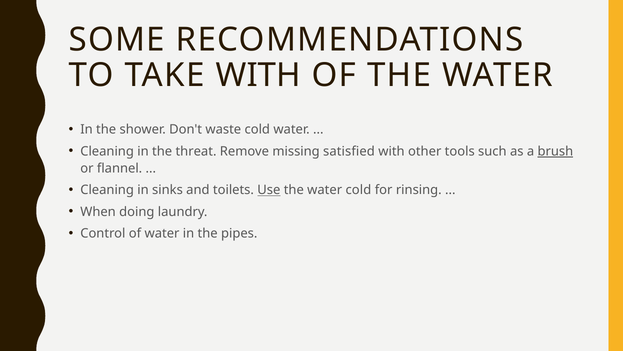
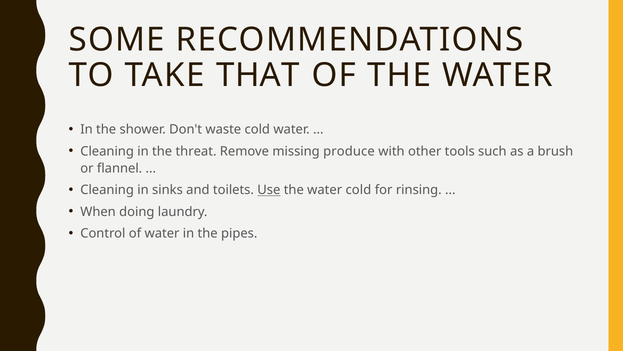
TAKE WITH: WITH -> THAT
satisfied: satisfied -> produce
brush underline: present -> none
